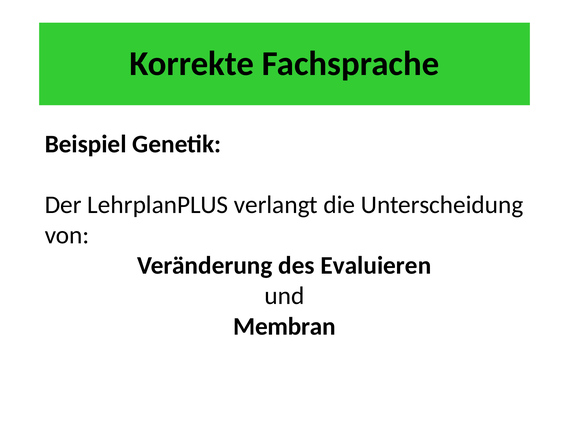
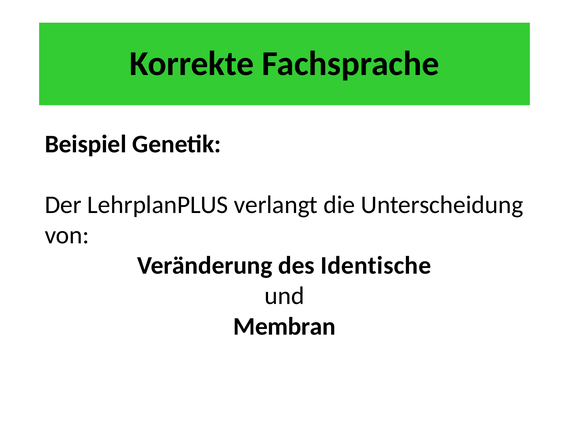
Evaluieren: Evaluieren -> Identische
